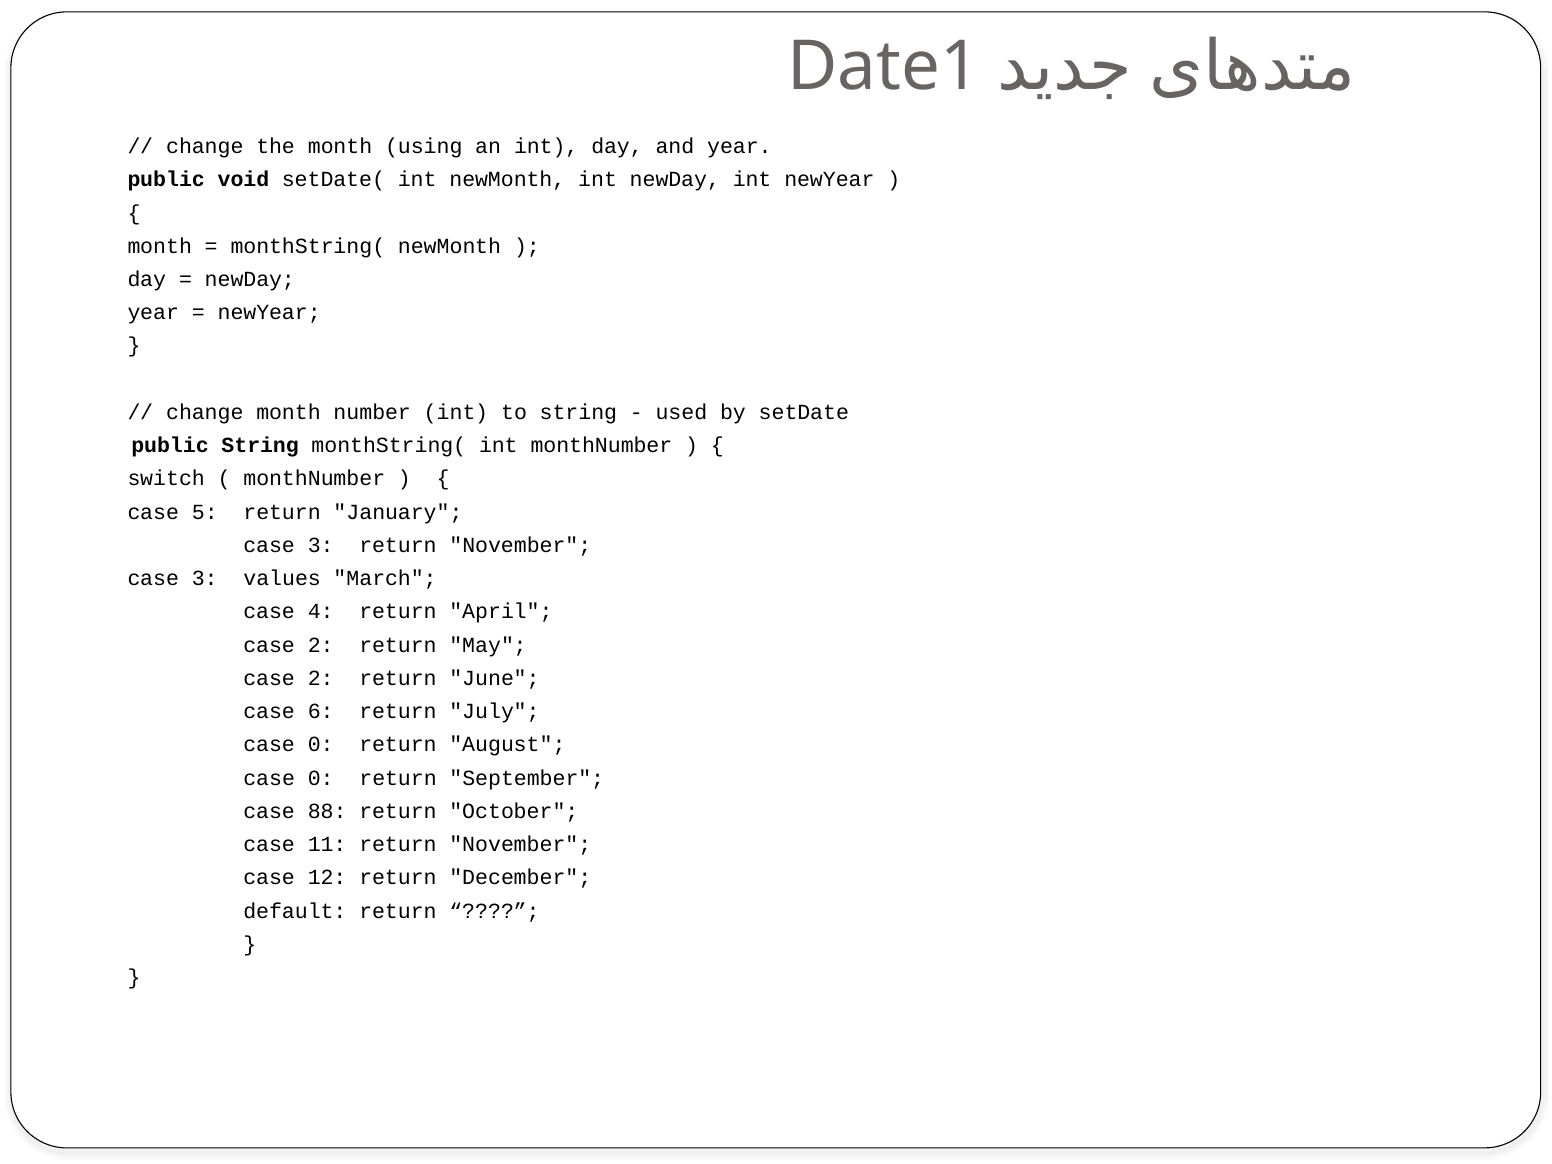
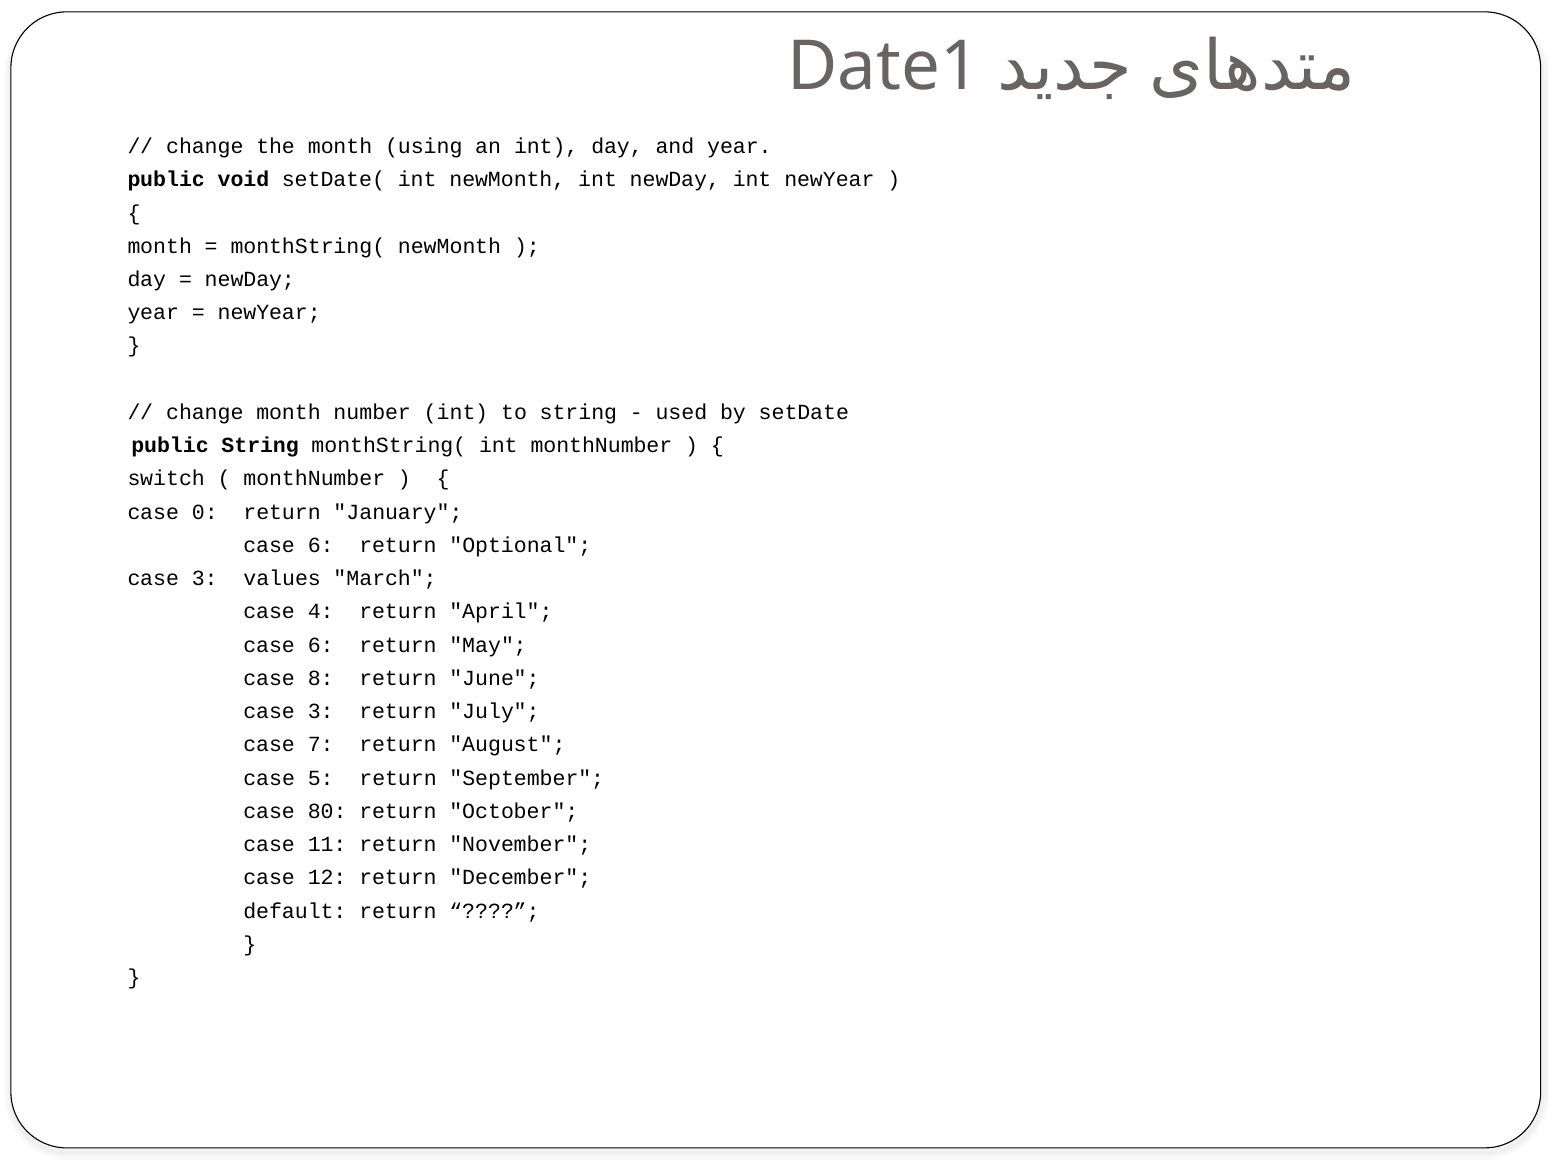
5: 5 -> 0
3 at (321, 545): 3 -> 6
November at (520, 545): November -> Optional
2 at (321, 645): 2 -> 6
2 at (321, 678): 2 -> 8
6 at (321, 712): 6 -> 3
0 at (321, 745): 0 -> 7
0 at (321, 778): 0 -> 5
88: 88 -> 80
